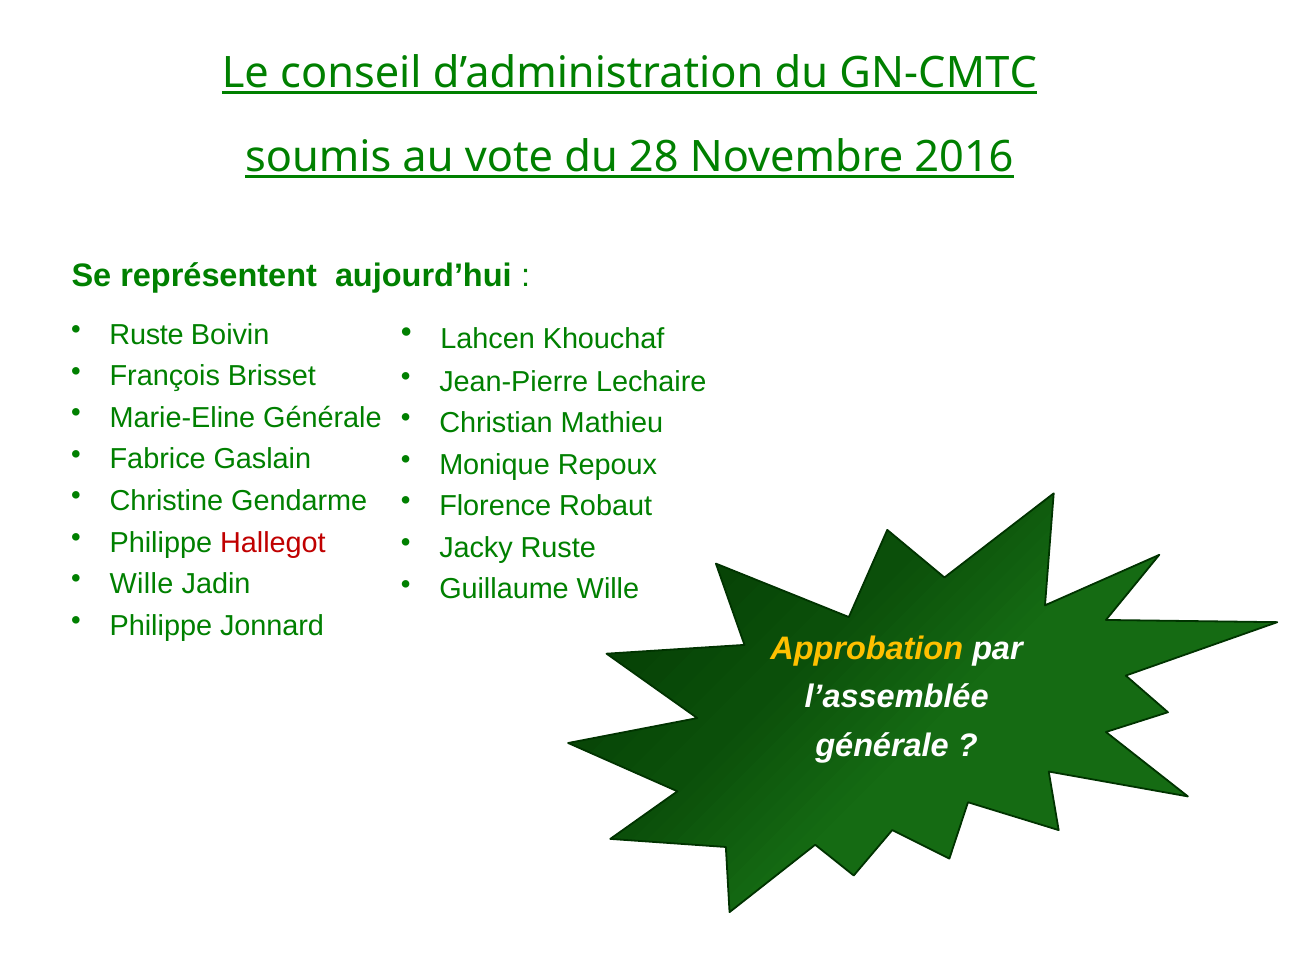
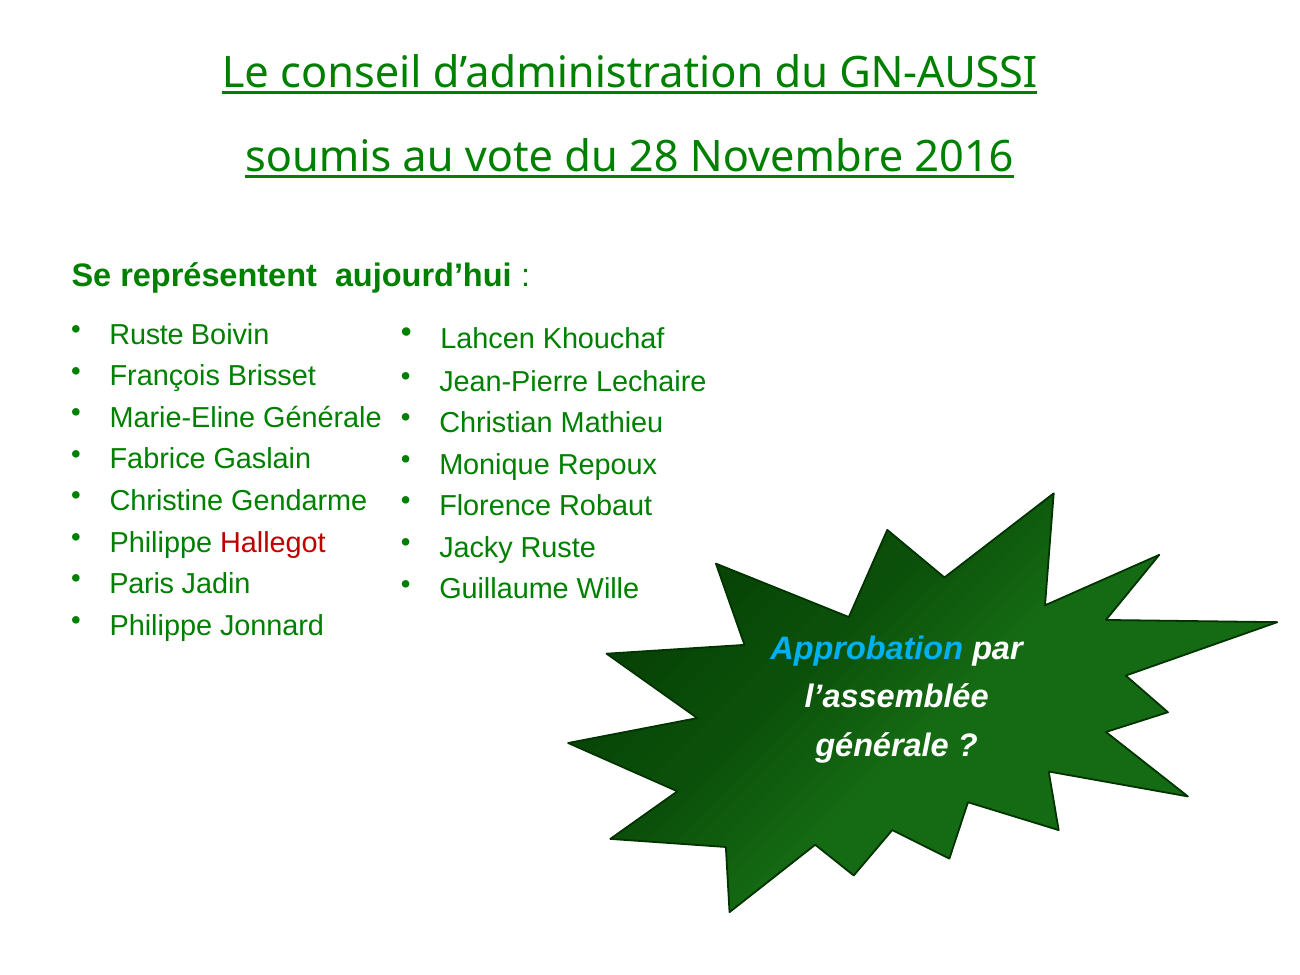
GN-CMTC: GN-CMTC -> GN-AUSSI
Wille at (141, 584): Wille -> Paris
Approbation colour: yellow -> light blue
